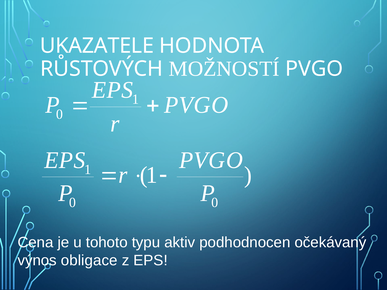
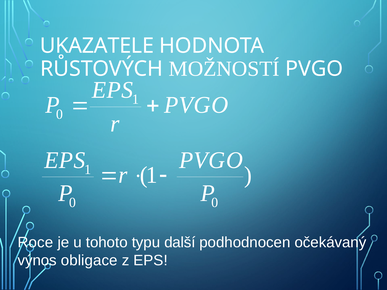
Cena: Cena -> Roce
aktiv: aktiv -> další
